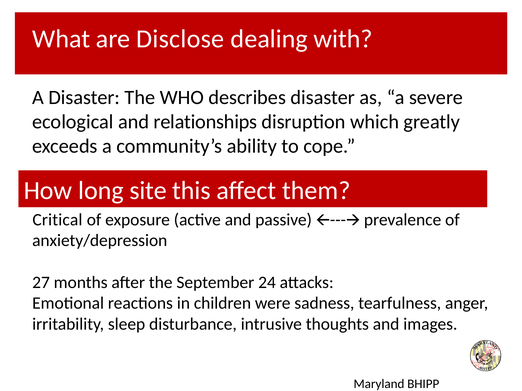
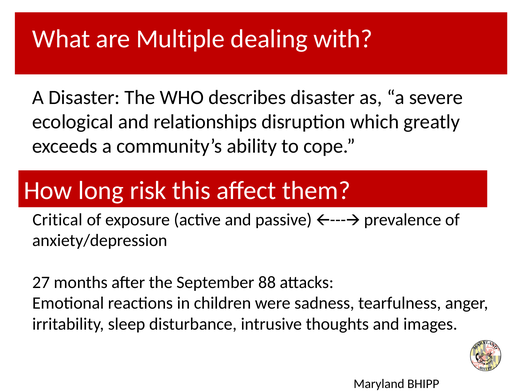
Disclose: Disclose -> Multiple
site: site -> risk
24: 24 -> 88
